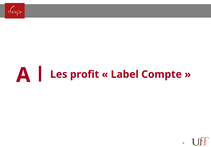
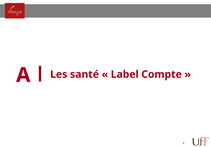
profit: profit -> santé
